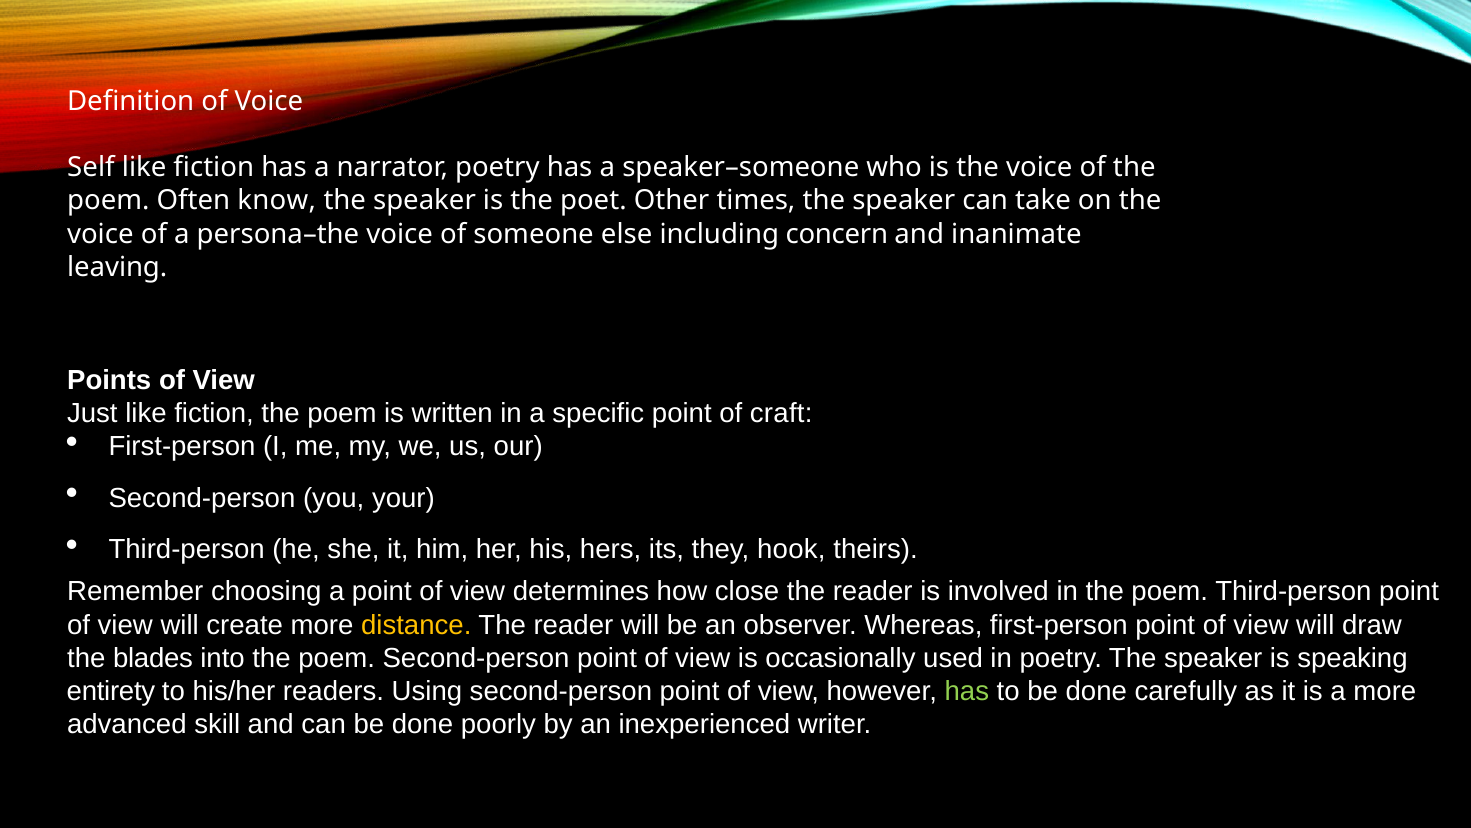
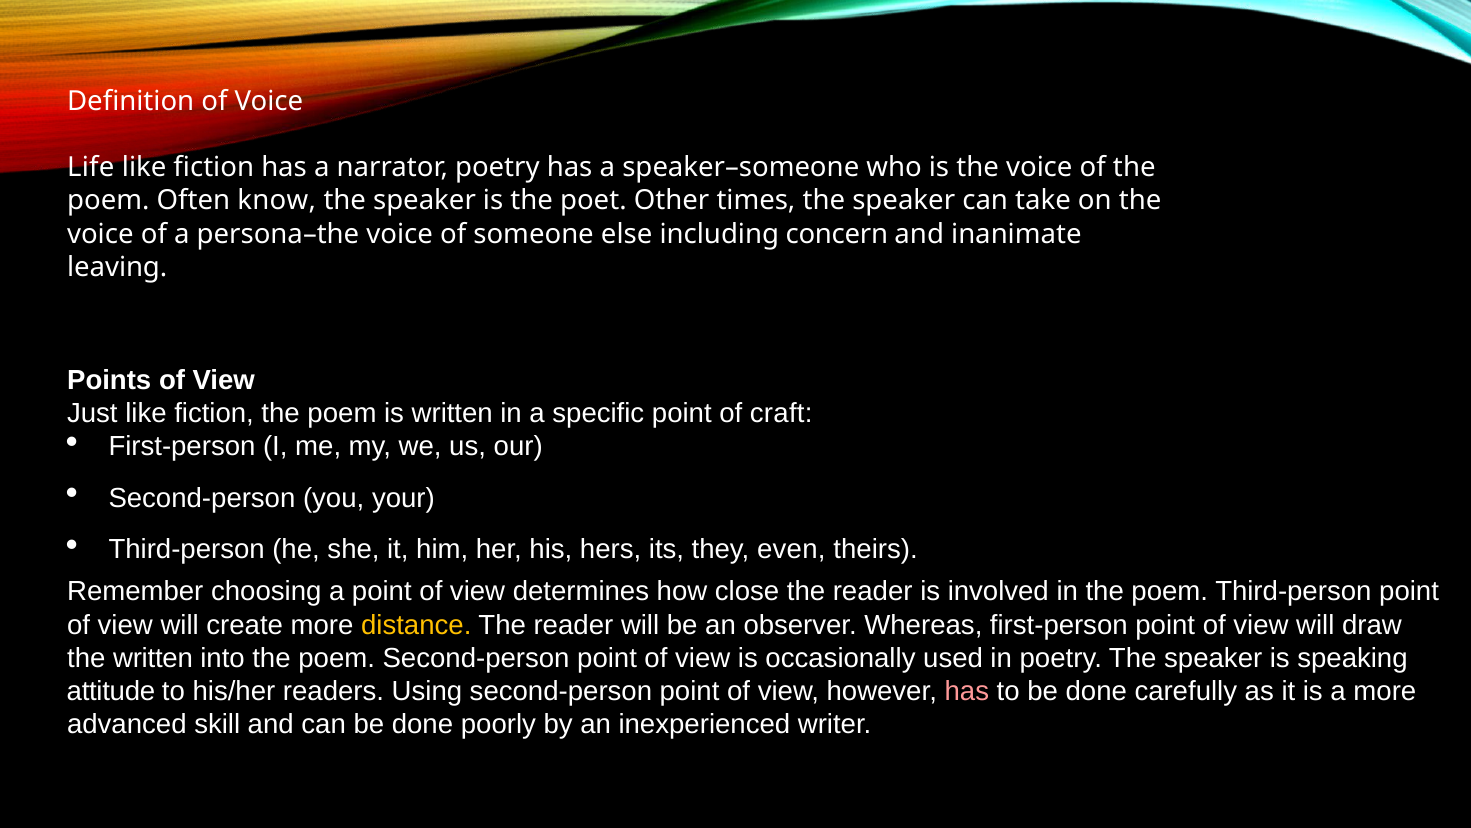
Self: Self -> Life
hook: hook -> even
the blades: blades -> written
entirety: entirety -> attitude
has at (967, 691) colour: light green -> pink
